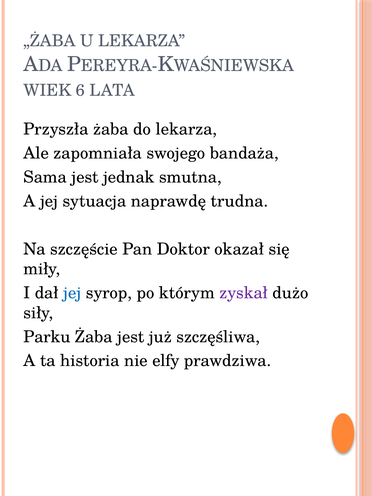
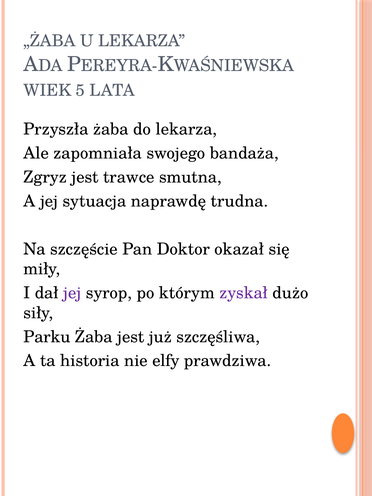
6: 6 -> 5
Sama: Sama -> Zgryz
jednak: jednak -> trawce
jej at (72, 293) colour: blue -> purple
